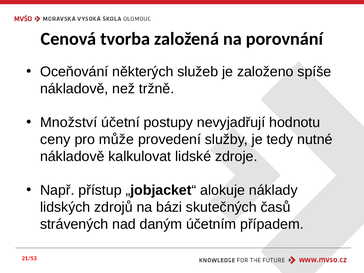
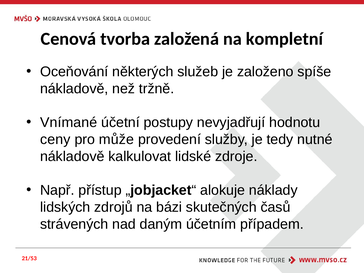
porovnání: porovnání -> kompletní
Množství: Množství -> Vnímané
